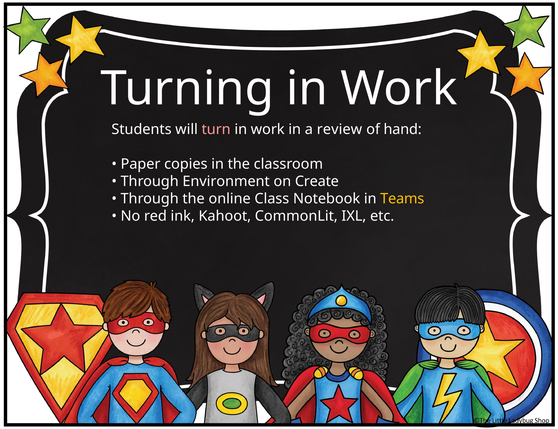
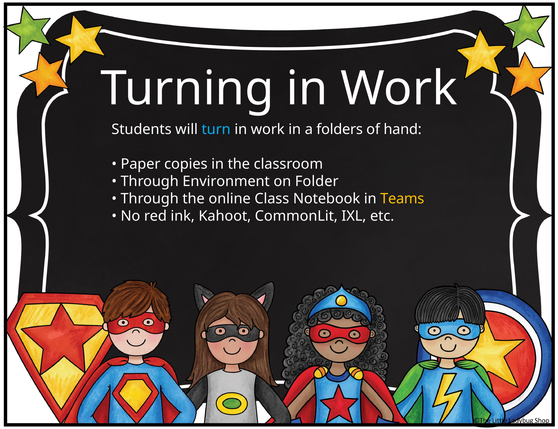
turn colour: pink -> light blue
review: review -> folders
Create: Create -> Folder
